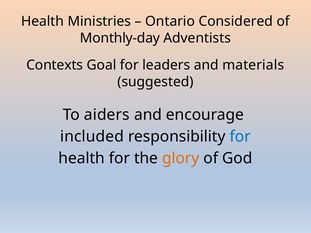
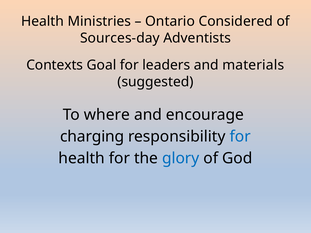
Monthly-day: Monthly-day -> Sources-day
aiders: aiders -> where
included: included -> charging
glory colour: orange -> blue
